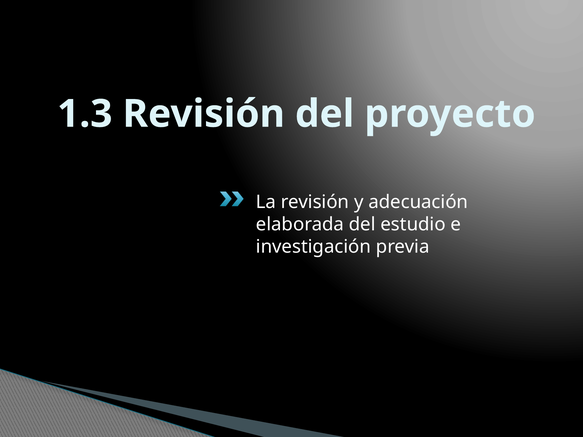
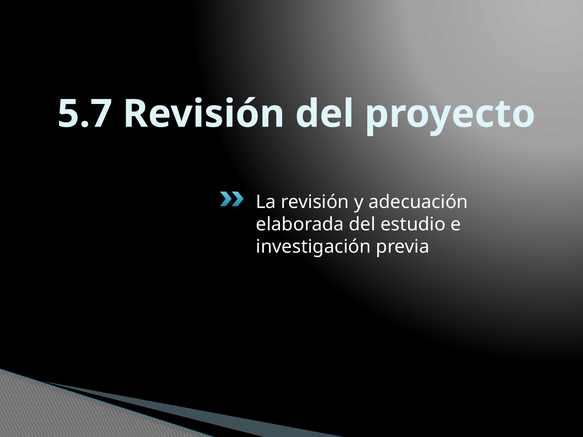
1.3: 1.3 -> 5.7
